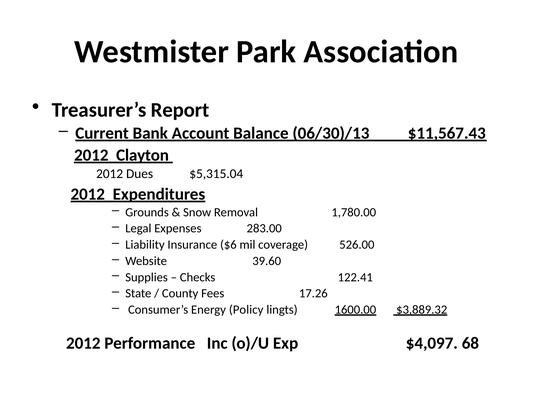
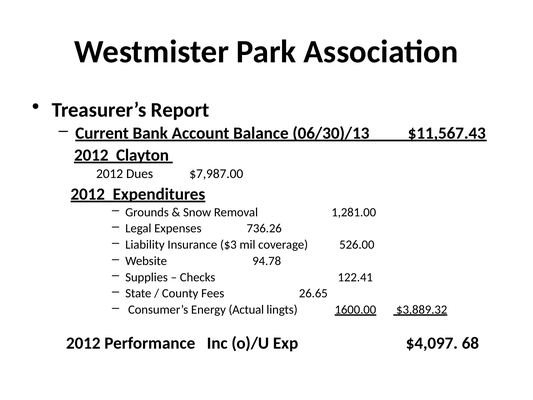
$5,315.04: $5,315.04 -> $7,987.00
1,780.00: 1,780.00 -> 1,281.00
283.00: 283.00 -> 736.26
$6: $6 -> $3
39.60: 39.60 -> 94.78
17.26: 17.26 -> 26.65
Policy: Policy -> Actual
